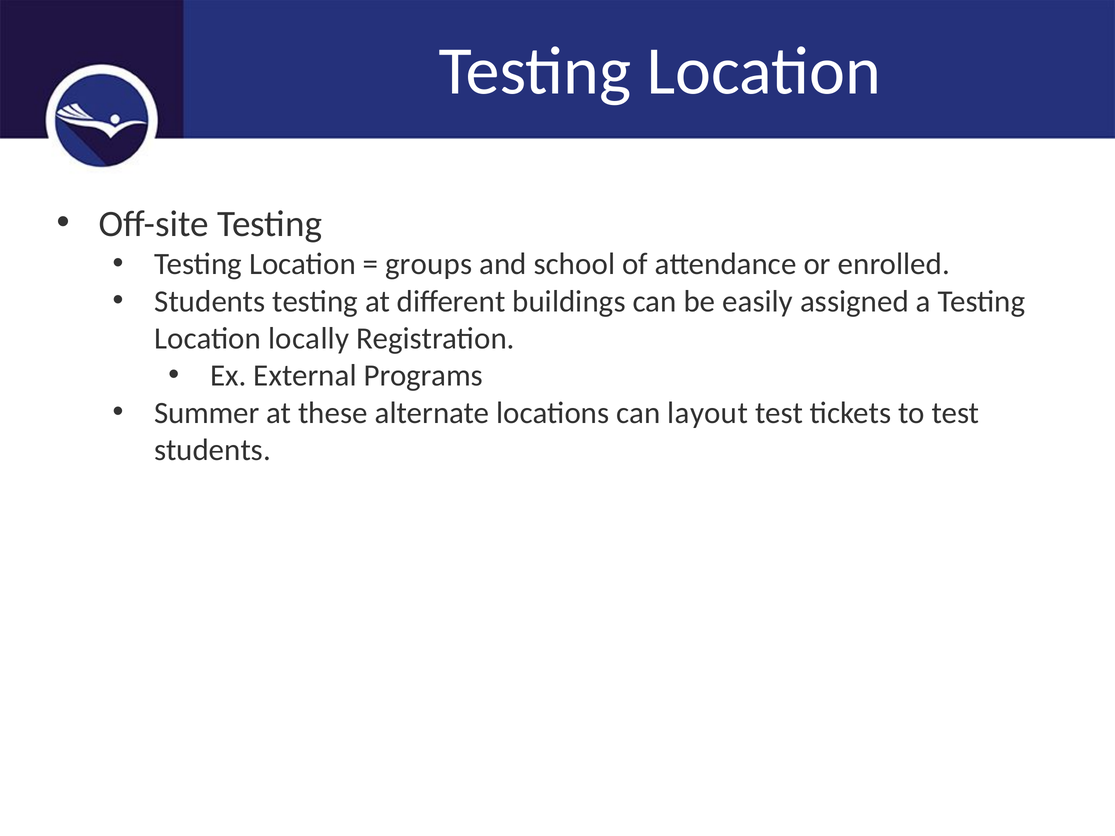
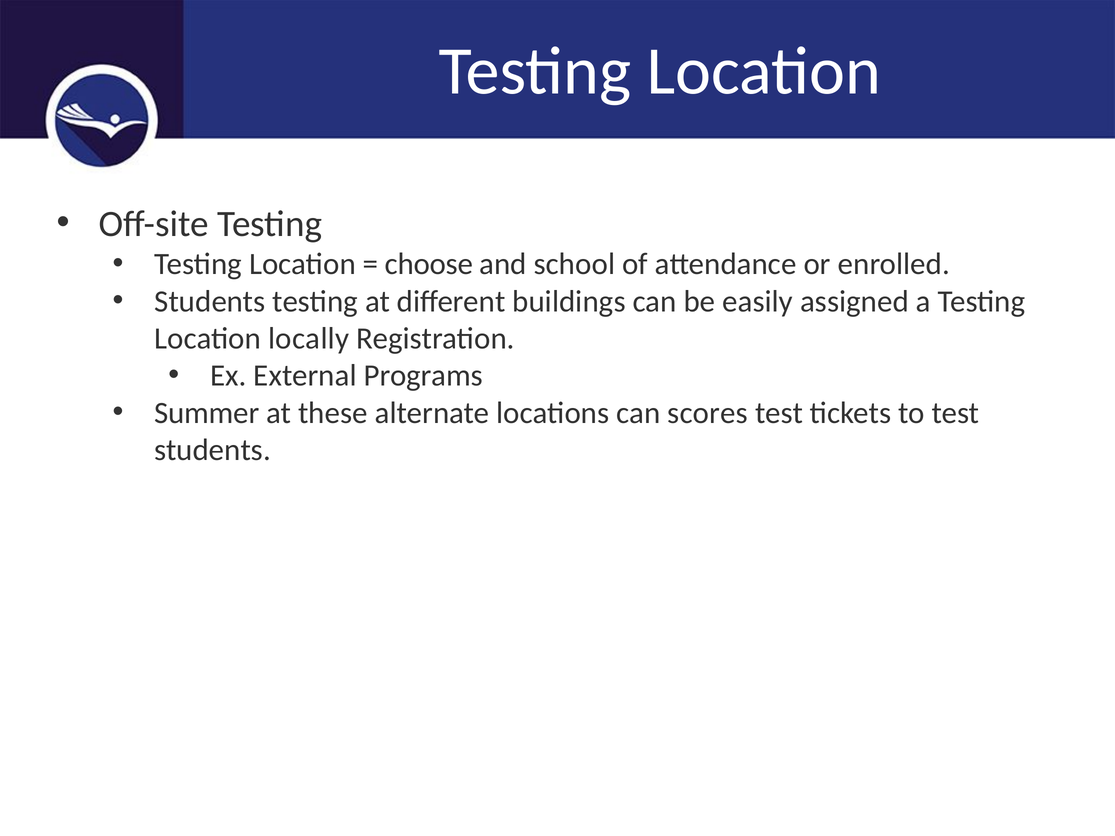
groups: groups -> choose
layout: layout -> scores
